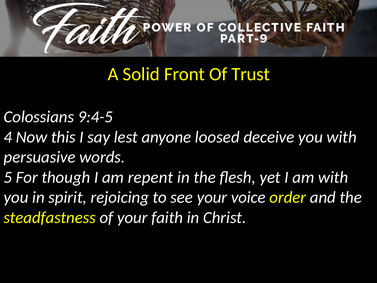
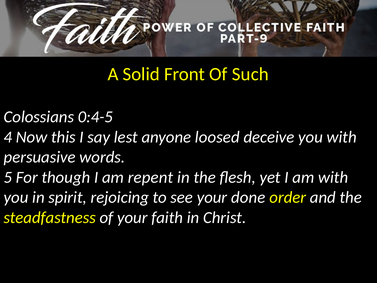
Trust: Trust -> Such
9:4-5: 9:4-5 -> 0:4-5
voice: voice -> done
